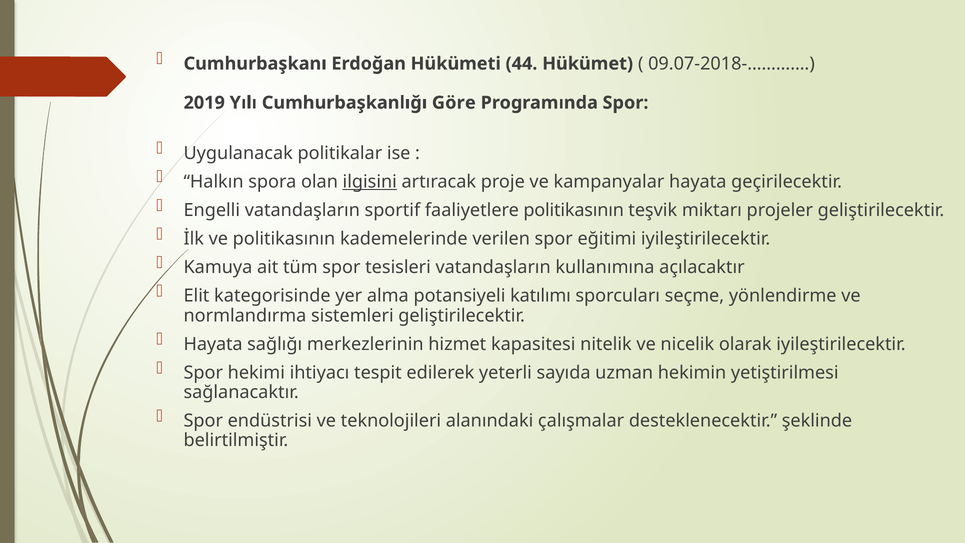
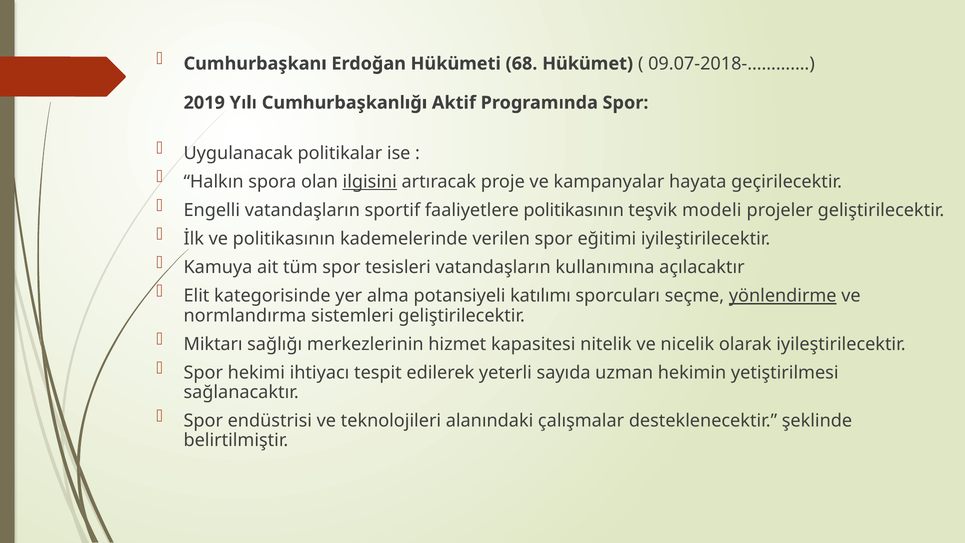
44: 44 -> 68
Göre: Göre -> Aktif
miktarı: miktarı -> modeli
yönlendirme underline: none -> present
Hayata at (213, 344): Hayata -> Miktarı
